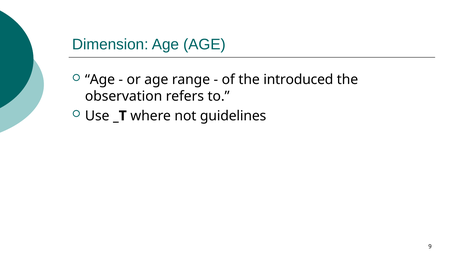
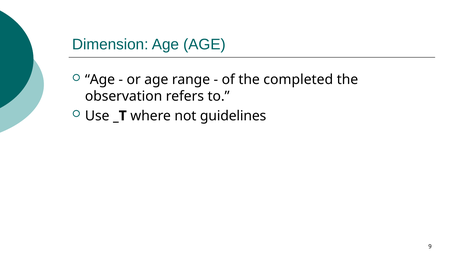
introduced: introduced -> completed
